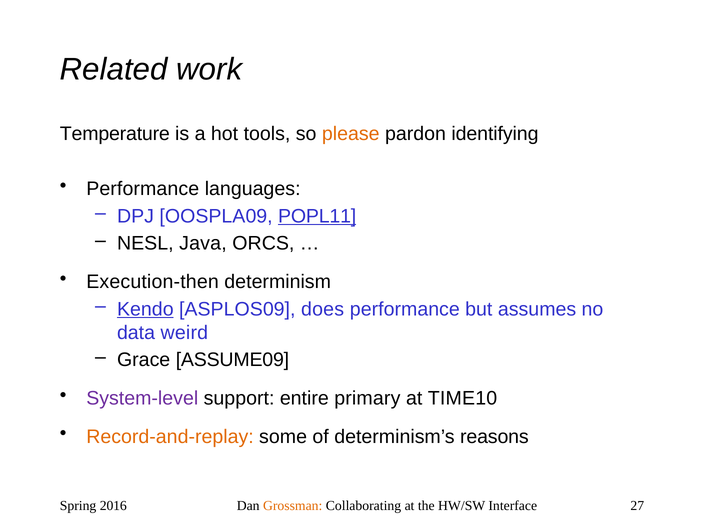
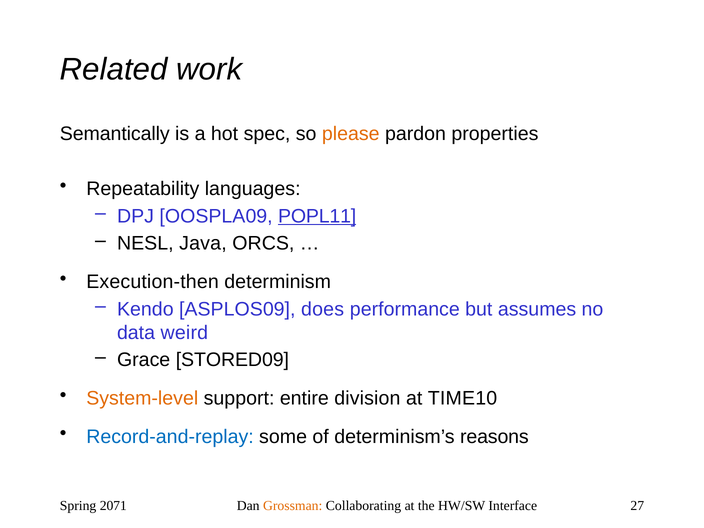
Temperature: Temperature -> Semantically
tools: tools -> spec
identifying: identifying -> properties
Performance at (143, 189): Performance -> Repeatability
Kendo underline: present -> none
ASSUME09: ASSUME09 -> STORED09
System-level colour: purple -> orange
primary: primary -> division
Record-and-replay colour: orange -> blue
2016: 2016 -> 2071
